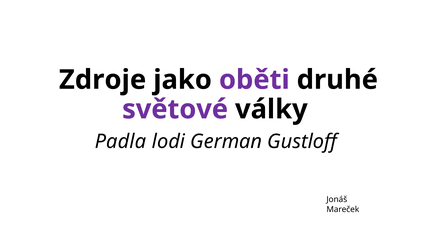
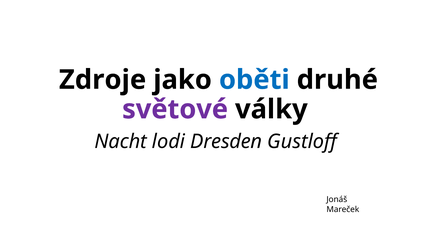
oběti colour: purple -> blue
Padla: Padla -> Nacht
German: German -> Dresden
